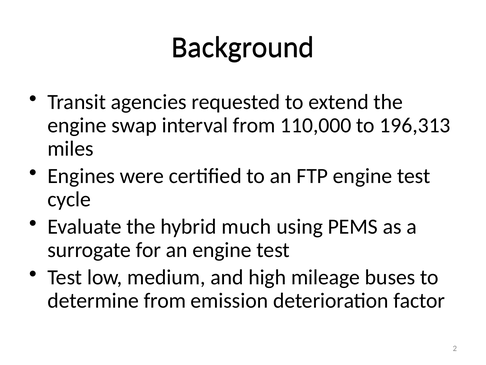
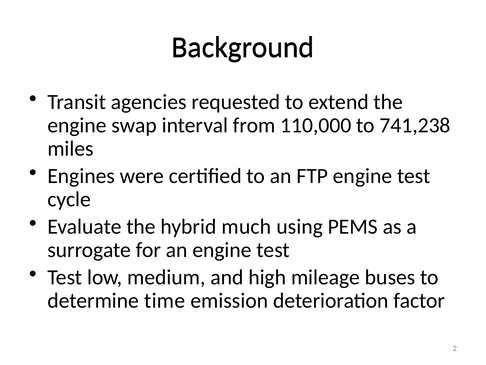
196,313: 196,313 -> 741,238
determine from: from -> time
